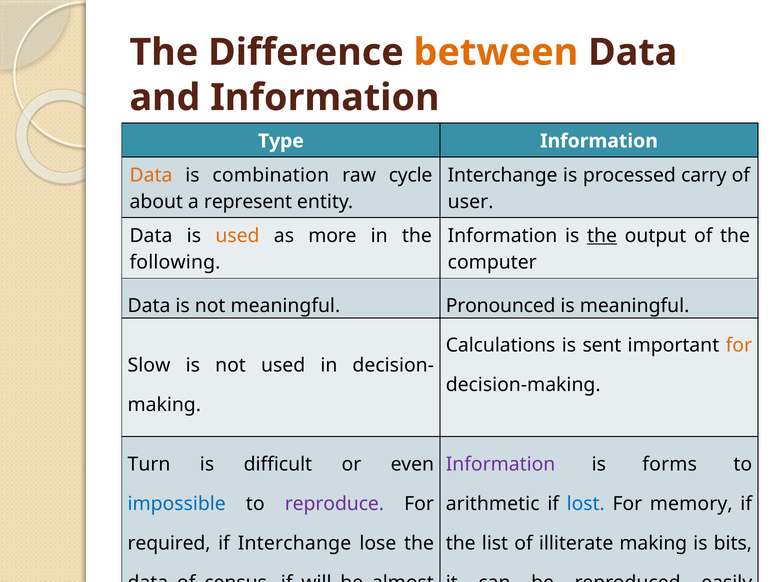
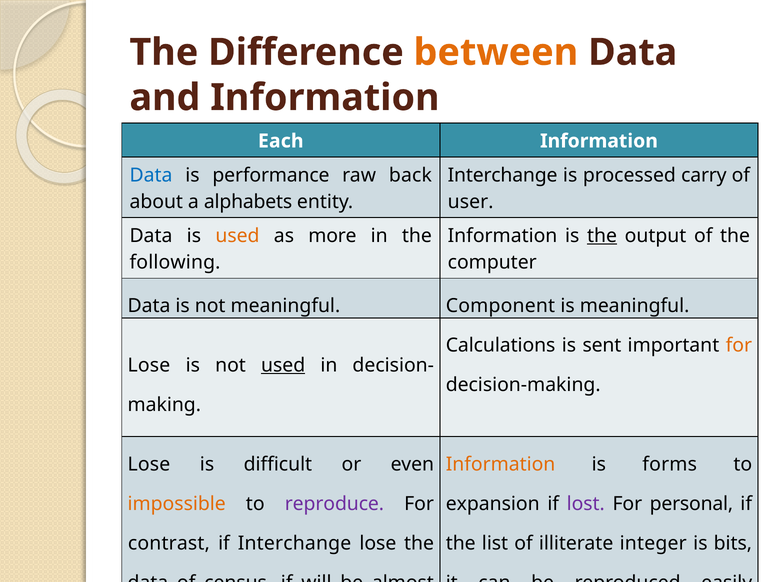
Type: Type -> Each
Data at (151, 175) colour: orange -> blue
combination: combination -> performance
cycle: cycle -> back
represent: represent -> alphabets
Pronounced: Pronounced -> Component
Slow at (149, 365): Slow -> Lose
used at (283, 365) underline: none -> present
Turn at (149, 464): Turn -> Lose
Information at (501, 464) colour: purple -> orange
impossible at (177, 504) colour: blue -> orange
arithmetic: arithmetic -> expansion
lost colour: blue -> purple
memory: memory -> personal
required: required -> contrast
illiterate making: making -> integer
